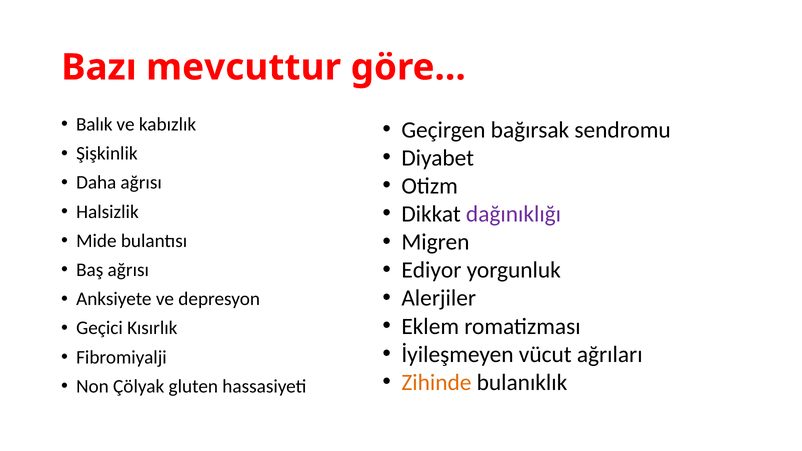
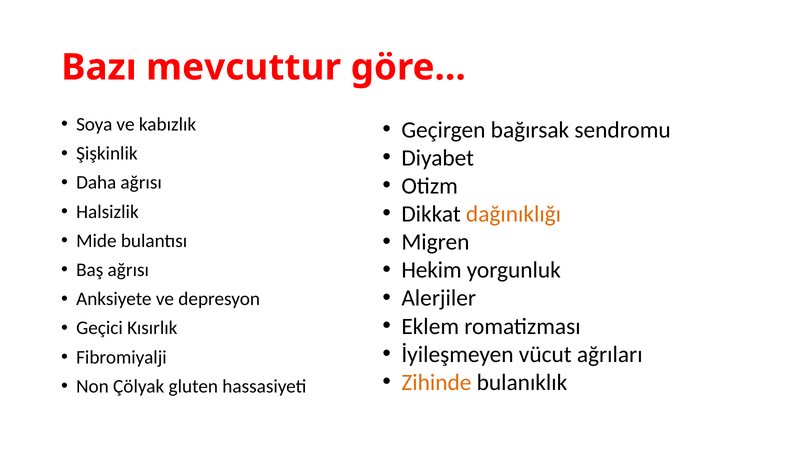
Balık: Balık -> Soya
dağınıklığı colour: purple -> orange
Ediyor: Ediyor -> Hekim
